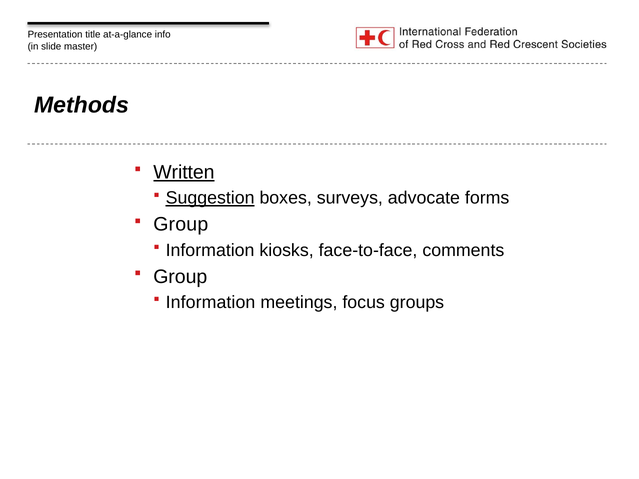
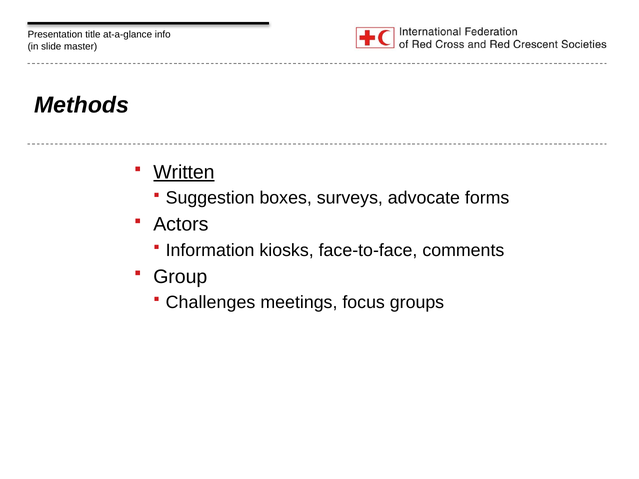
Suggestion underline: present -> none
Group at (181, 225): Group -> Actors
Information at (211, 303): Information -> Challenges
